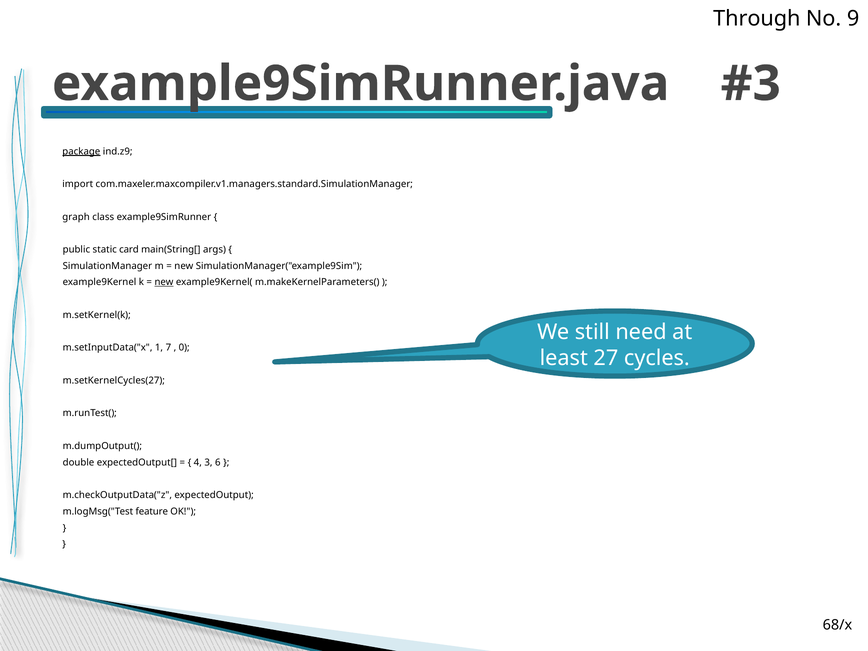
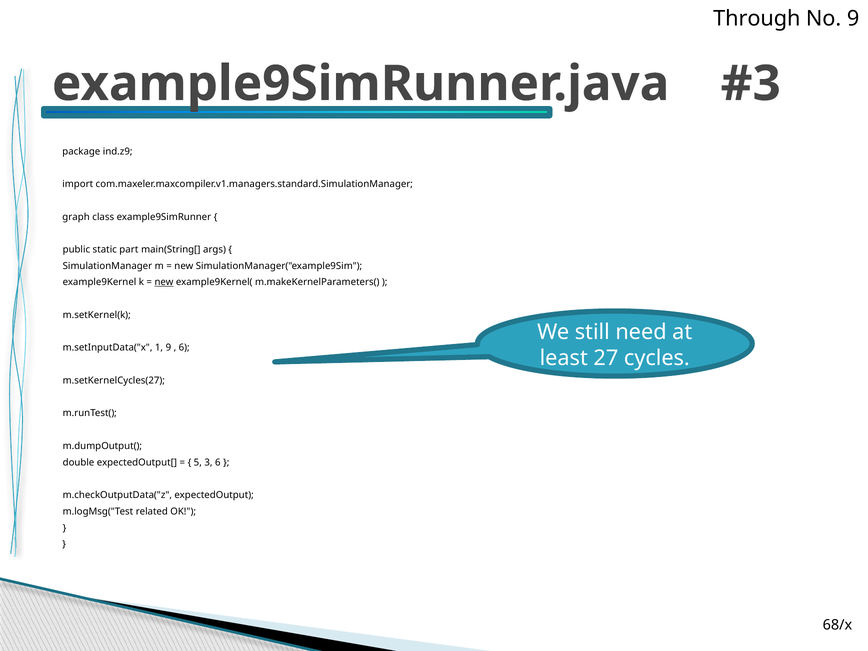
package underline: present -> none
card: card -> part
1 7: 7 -> 9
0 at (184, 348): 0 -> 6
4: 4 -> 5
feature: feature -> related
